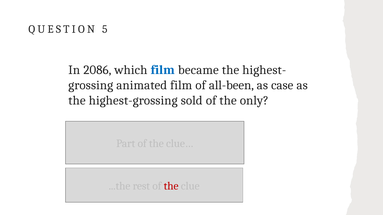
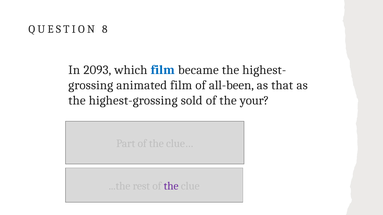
5: 5 -> 8
2086: 2086 -> 2093
case: case -> that
only: only -> your
the at (171, 186) colour: red -> purple
